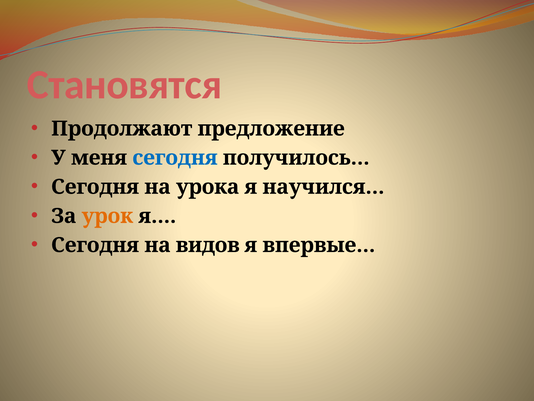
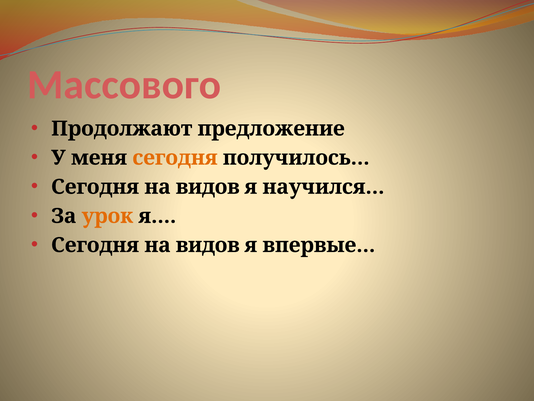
Становятся: Становятся -> Массового
сегодня at (175, 158) colour: blue -> orange
урока at (208, 187): урока -> видов
